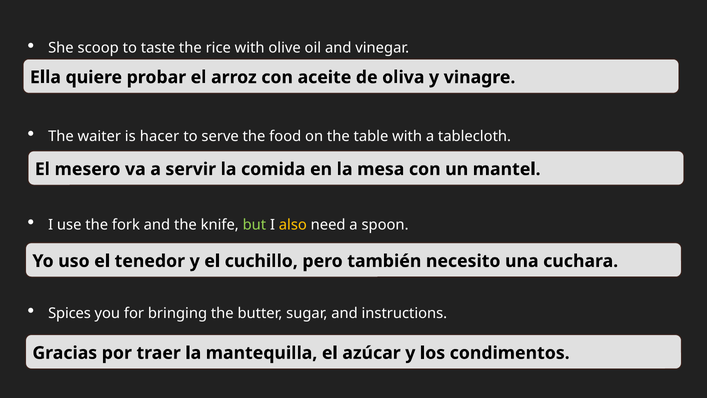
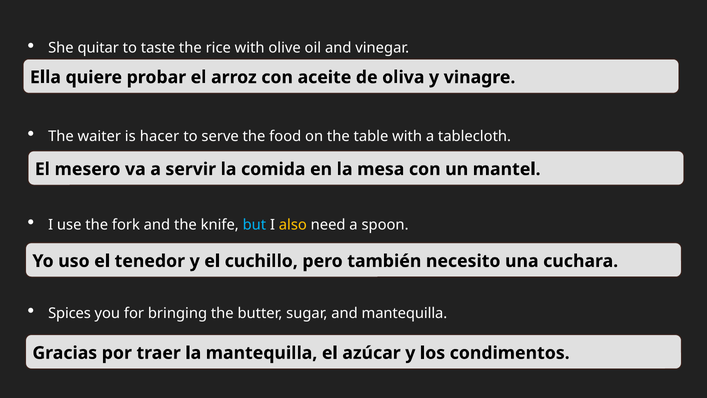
scoop: scoop -> quitar
but colour: light green -> light blue
and instructions: instructions -> mantequilla
